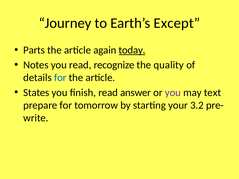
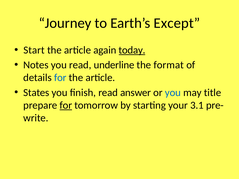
Parts: Parts -> Start
recognize: recognize -> underline
quality: quality -> format
you at (173, 93) colour: purple -> blue
text: text -> title
for at (66, 105) underline: none -> present
3.2: 3.2 -> 3.1
